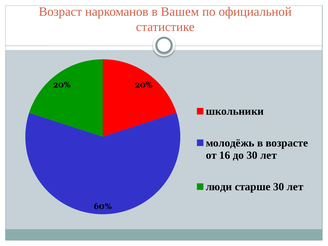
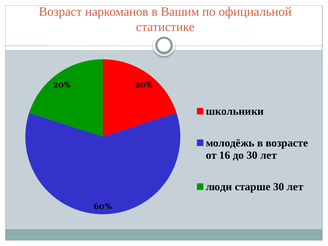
Вашем: Вашем -> Вашим
